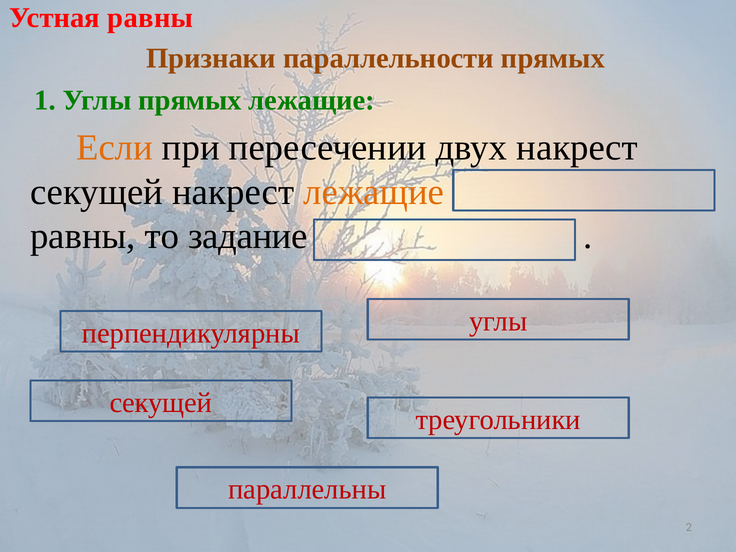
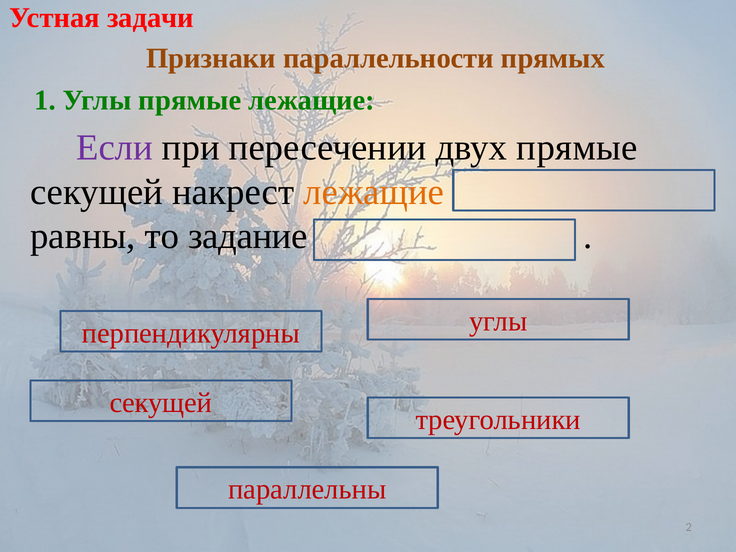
Устная равны: равны -> задачи
Углы прямых: прямых -> прямые
Если colour: orange -> purple
двух накрест: накрест -> прямые
